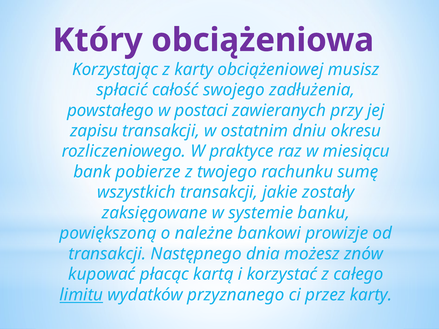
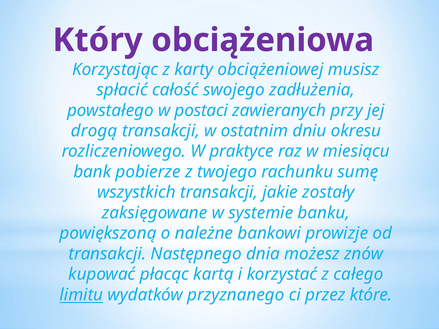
zapisu: zapisu -> drogą
przez karty: karty -> które
